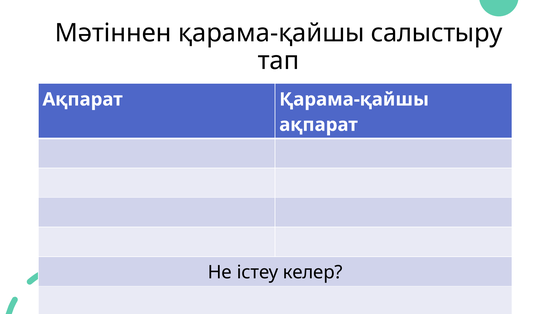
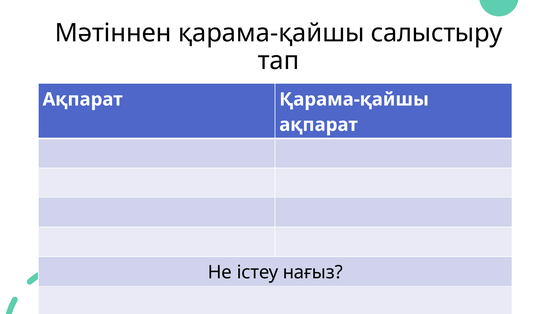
келер: келер -> нағыз
